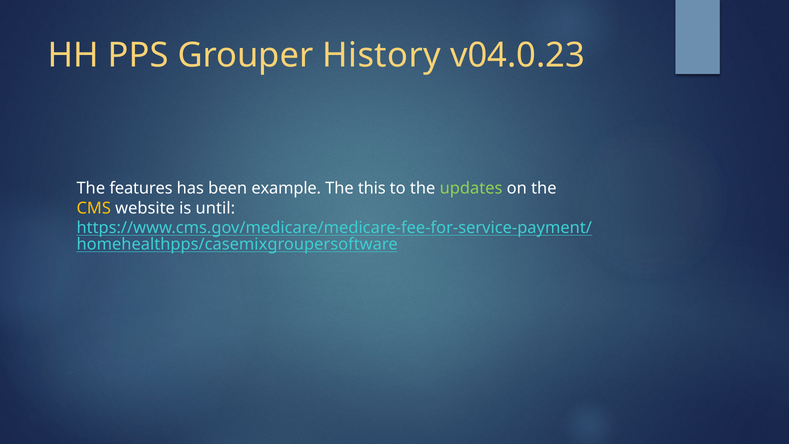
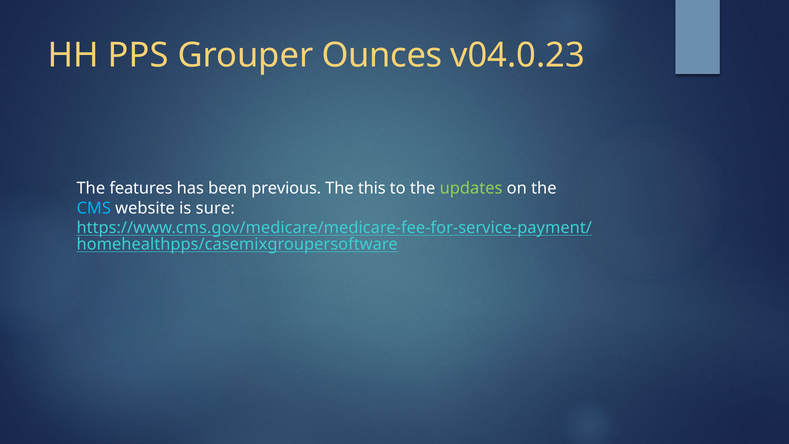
History: History -> Ounces
example: example -> previous
CMS colour: yellow -> light blue
until: until -> sure
